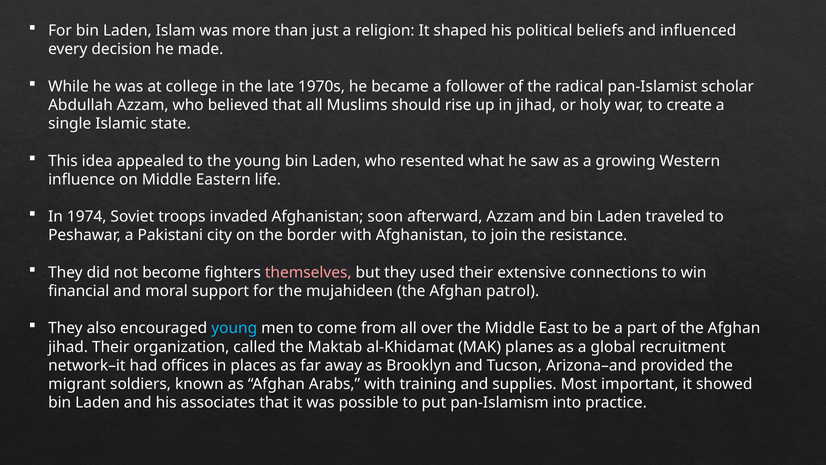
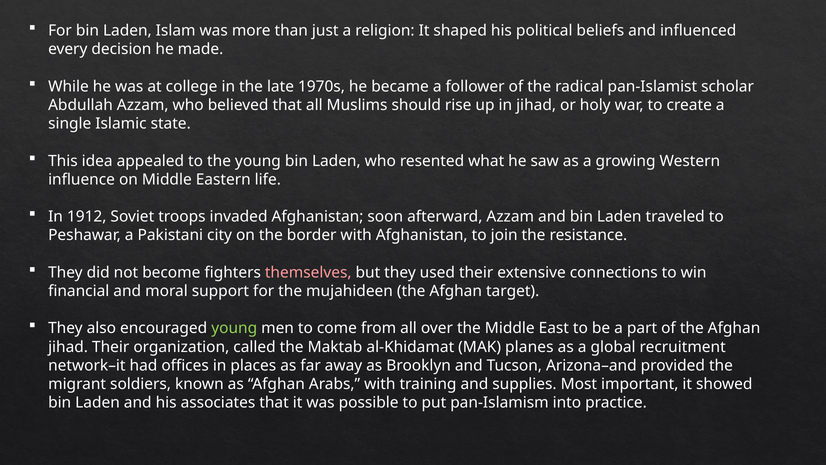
1974: 1974 -> 1912
patrol: patrol -> target
young at (234, 328) colour: light blue -> light green
